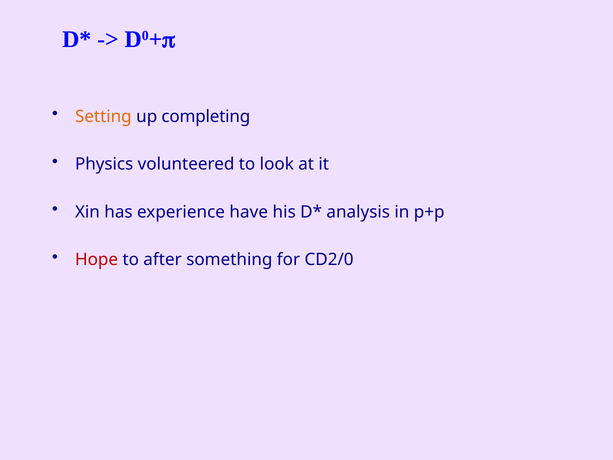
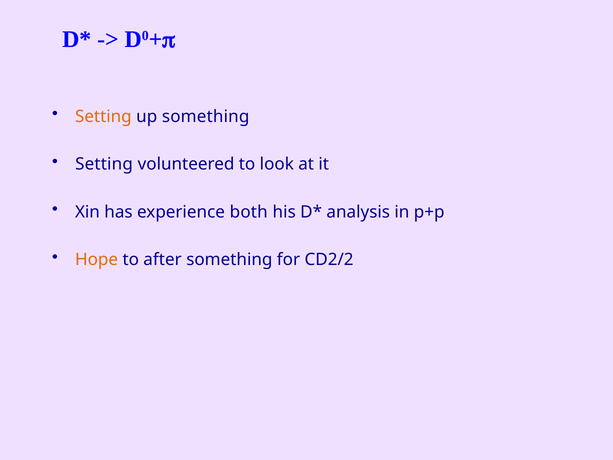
up completing: completing -> something
Physics at (104, 164): Physics -> Setting
have: have -> both
Hope colour: red -> orange
CD2/0: CD2/0 -> CD2/2
